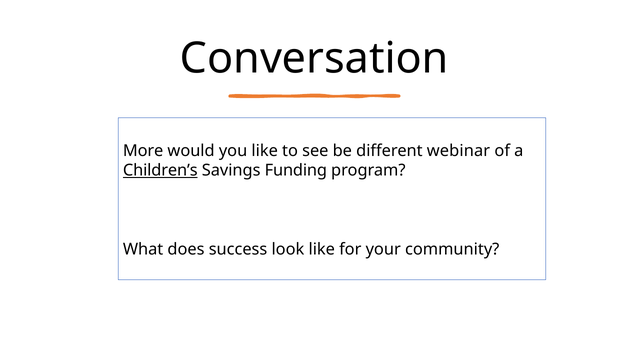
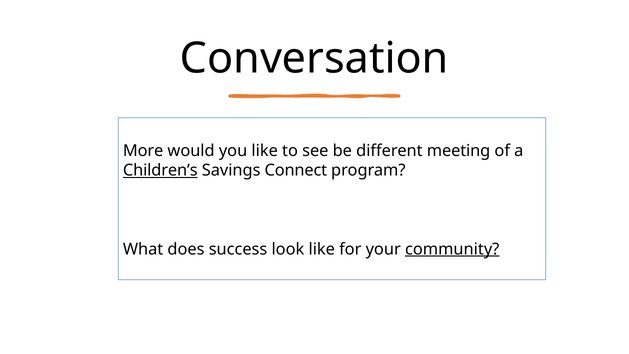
webinar: webinar -> meeting
Funding: Funding -> Connect
community underline: none -> present
